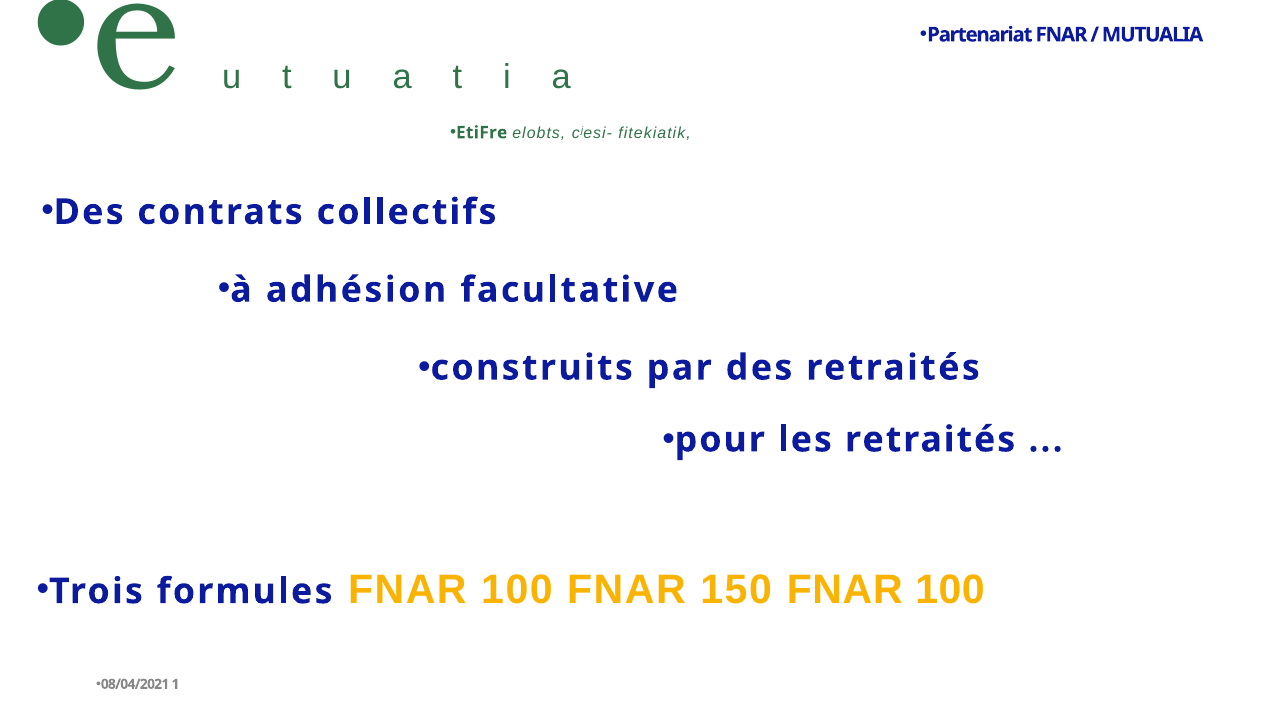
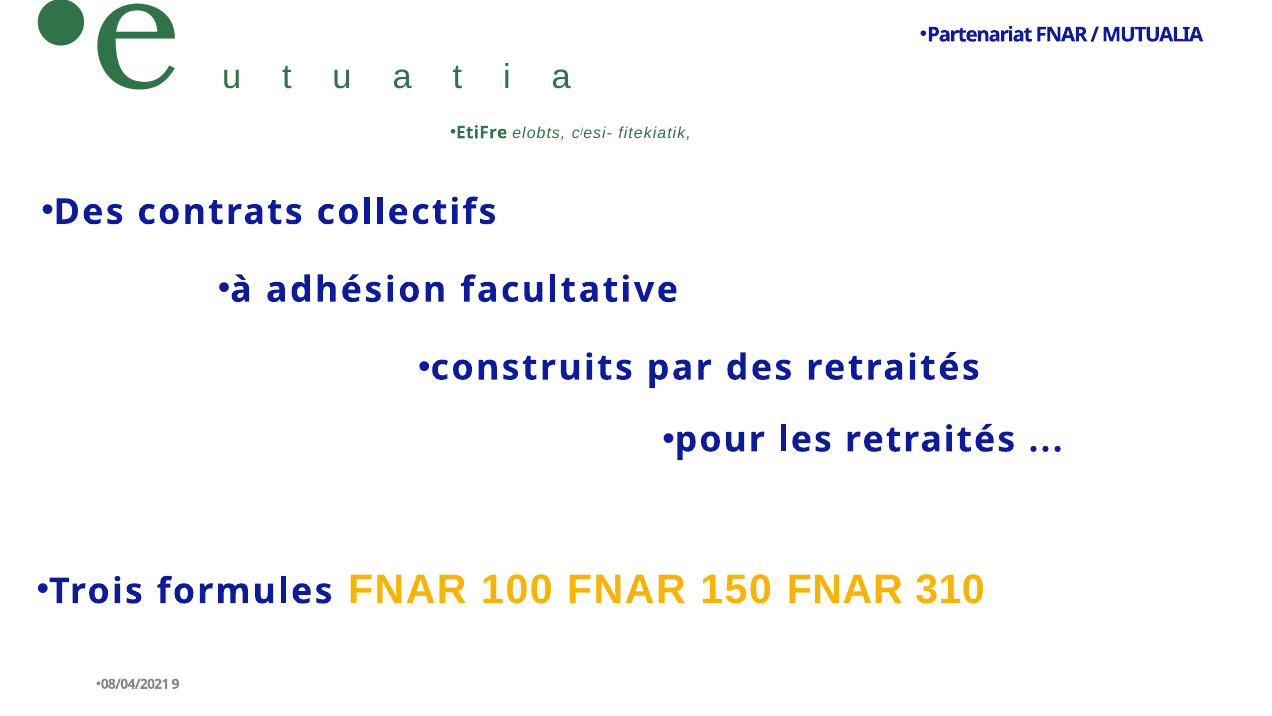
150 FNAR 100: 100 -> 310
1: 1 -> 9
